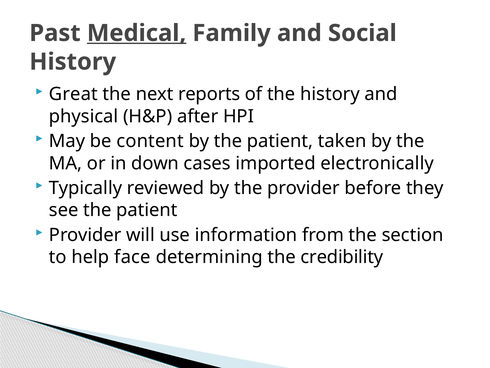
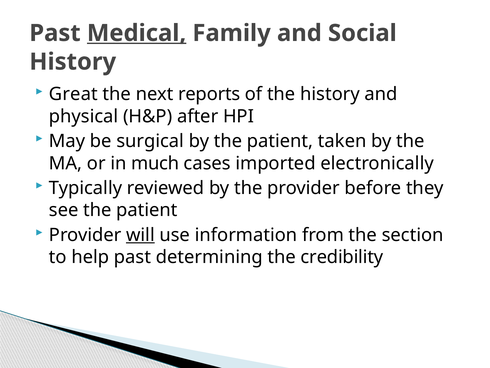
content: content -> surgical
down: down -> much
will underline: none -> present
help face: face -> past
